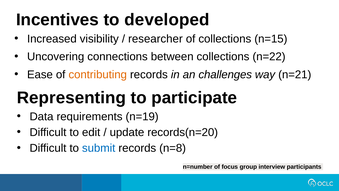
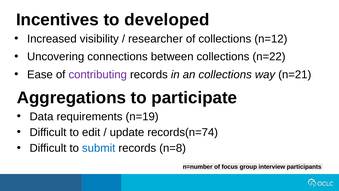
n=15: n=15 -> n=12
contributing colour: orange -> purple
an challenges: challenges -> collections
Representing: Representing -> Aggregations
records(n=20: records(n=20 -> records(n=74
